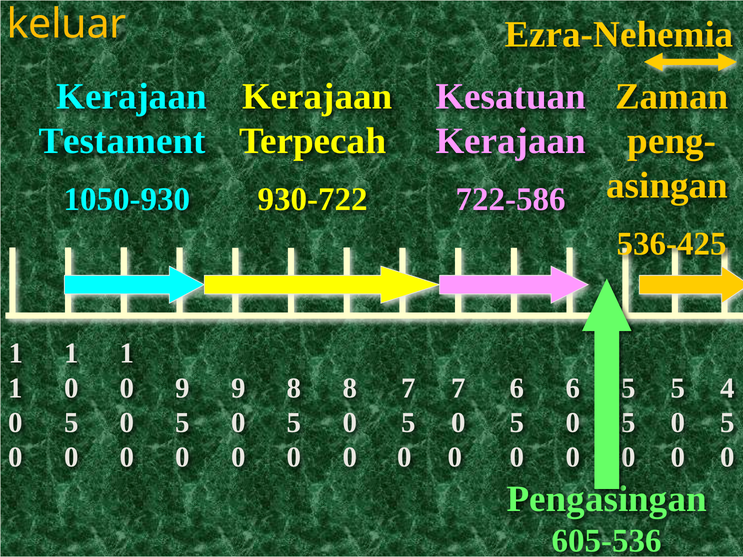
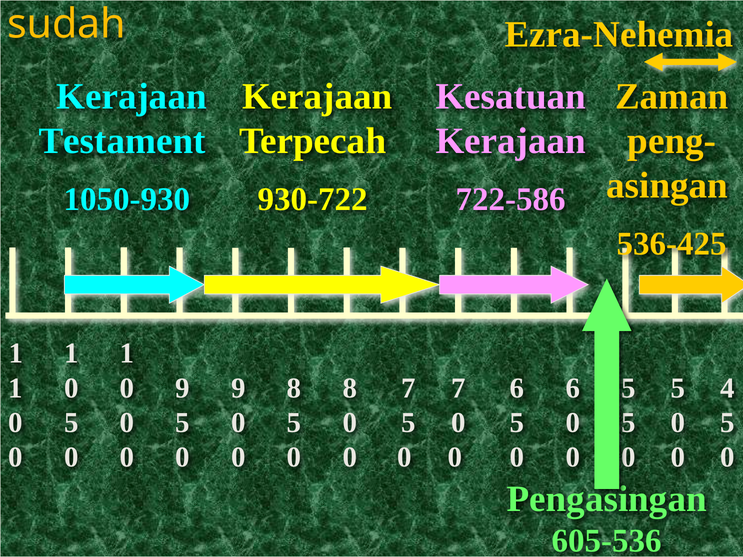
keluar: keluar -> sudah
